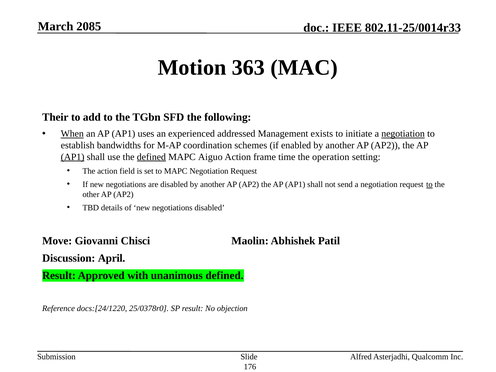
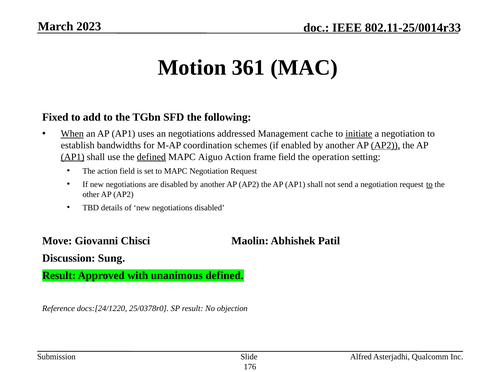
2085: 2085 -> 2023
363: 363 -> 361
Their: Their -> Fixed
an experienced: experienced -> negotiations
exists: exists -> cache
initiate underline: none -> present
negotiation at (403, 134) underline: present -> none
AP2 at (385, 145) underline: none -> present
frame time: time -> field
April: April -> Sung
